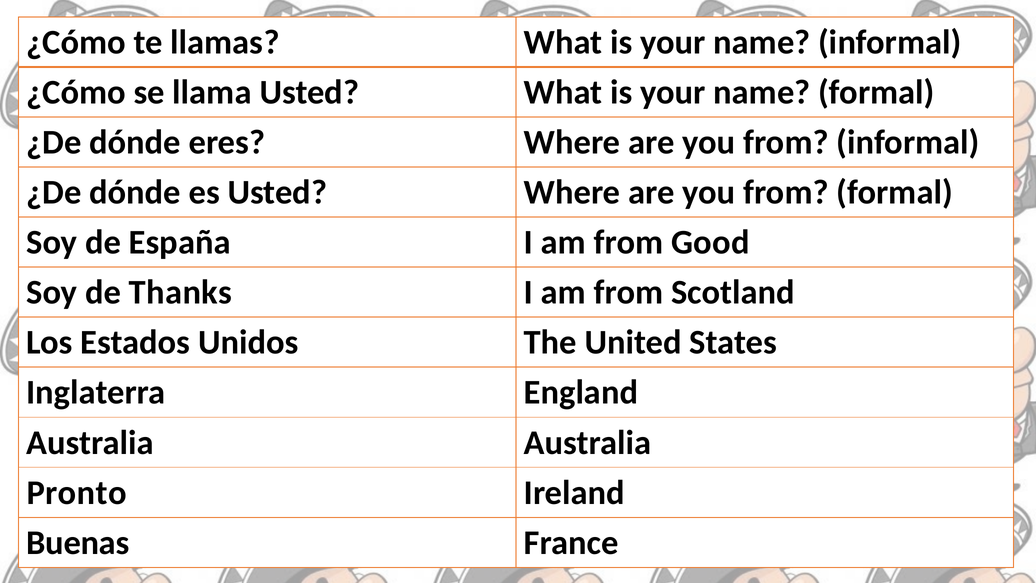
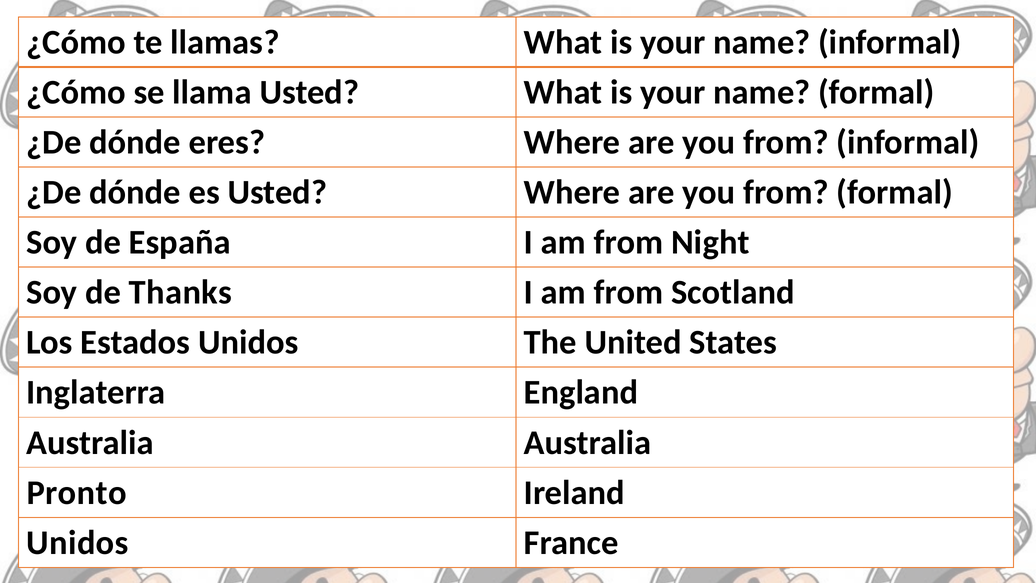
Good: Good -> Night
Buenas at (78, 542): Buenas -> Unidos
